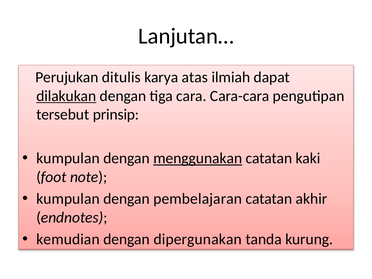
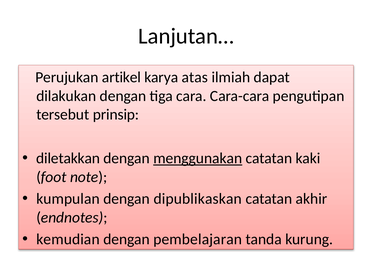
ditulis: ditulis -> artikel
dilakukan underline: present -> none
kumpulan at (68, 158): kumpulan -> diletakkan
pembelajaran: pembelajaran -> dipublikaskan
dipergunakan: dipergunakan -> pembelajaran
